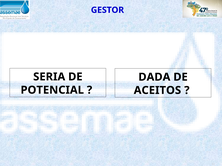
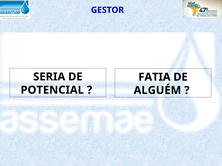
DADA: DADA -> FATIA
ACEITOS: ACEITOS -> ALGUÉM
